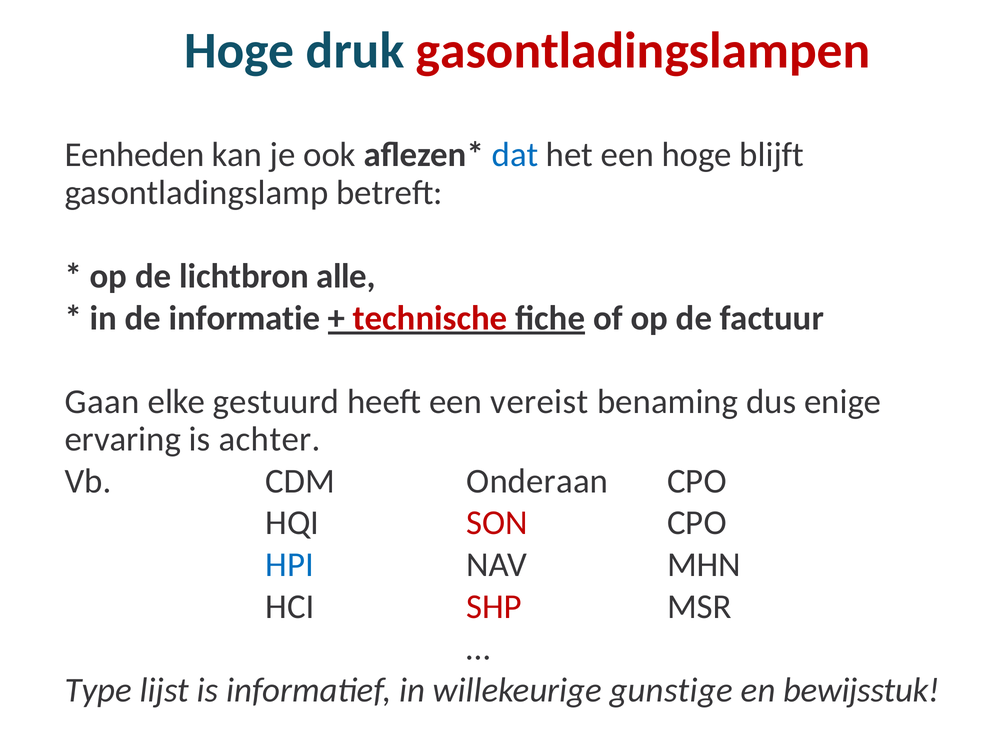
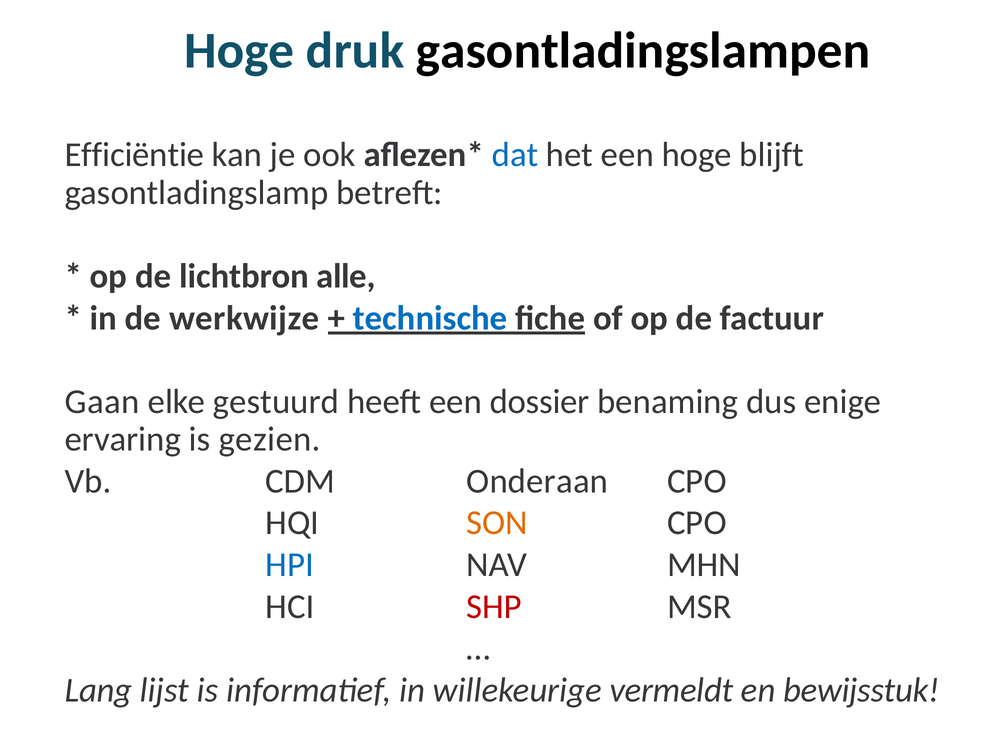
gasontladingslampen colour: red -> black
Eenheden: Eenheden -> Efficiëntie
informatie: informatie -> werkwijze
technische colour: red -> blue
vereist: vereist -> dossier
achter: achter -> gezien
SON colour: red -> orange
Type: Type -> Lang
gunstige: gunstige -> vermeldt
